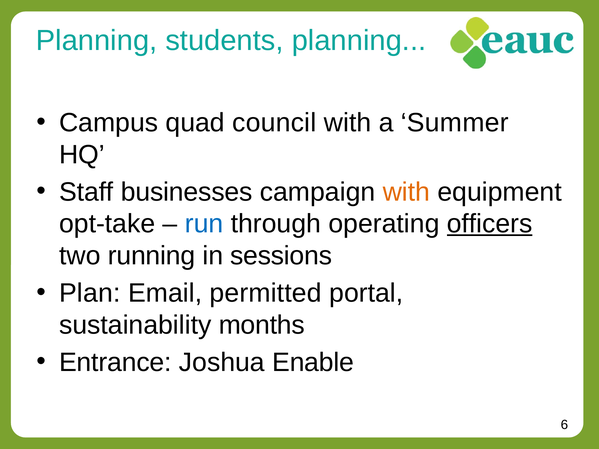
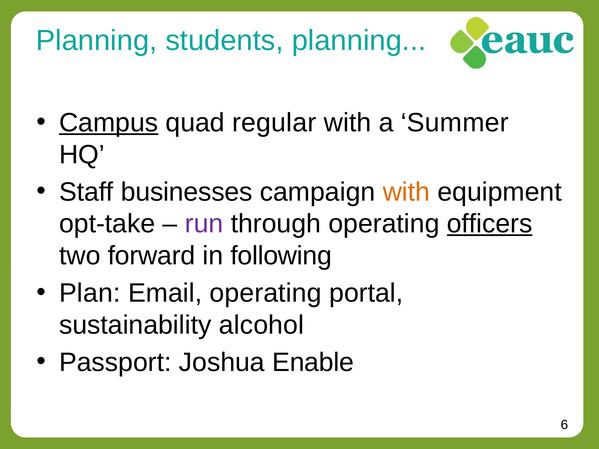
Campus underline: none -> present
council: council -> regular
run colour: blue -> purple
running: running -> forward
sessions: sessions -> following
Email permitted: permitted -> operating
months: months -> alcohol
Entrance: Entrance -> Passport
